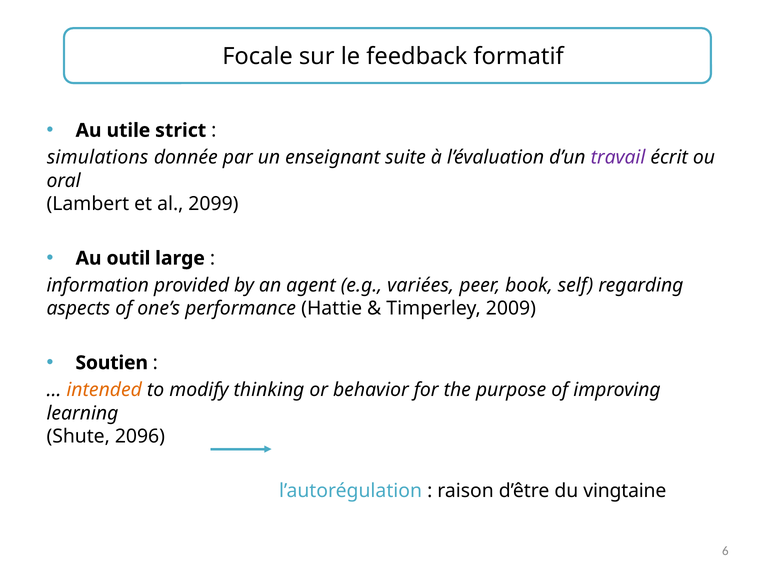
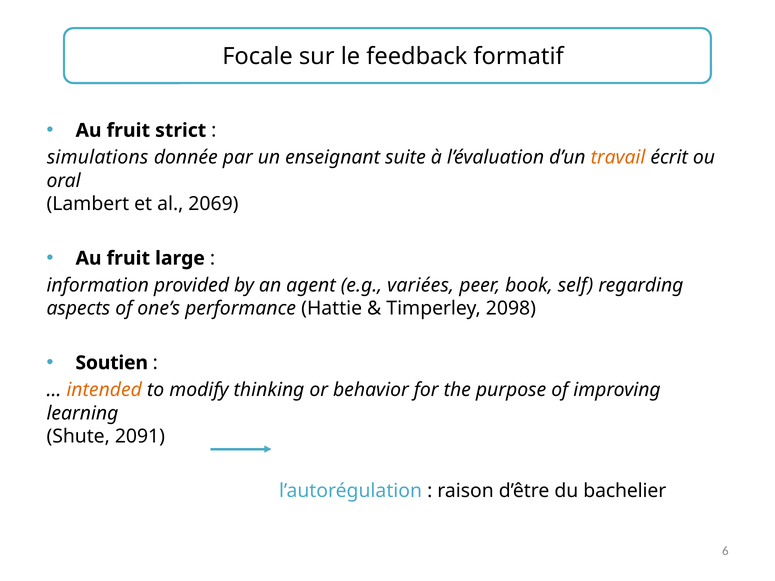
utile at (128, 130): utile -> fruit
travail colour: purple -> orange
2099: 2099 -> 2069
outil at (128, 258): outil -> fruit
2009: 2009 -> 2098
2096: 2096 -> 2091
vingtaine: vingtaine -> bachelier
